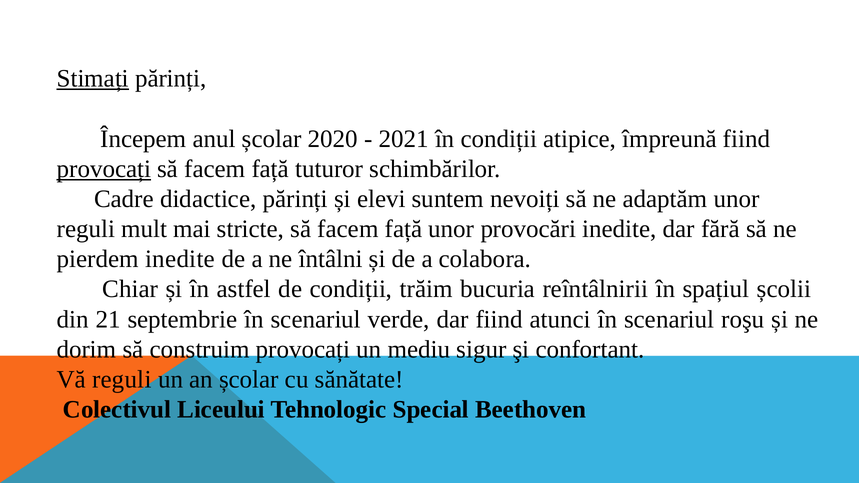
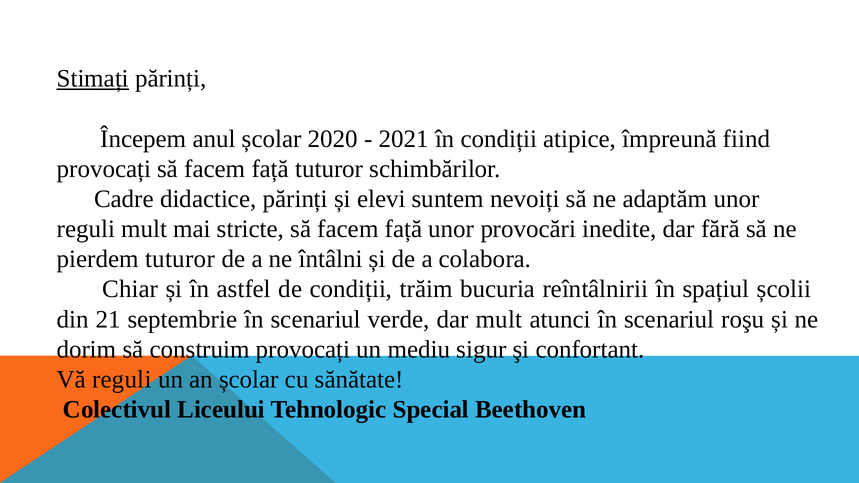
provocați at (104, 169) underline: present -> none
pierdem inedite: inedite -> tuturor
dar fiind: fiind -> mult
